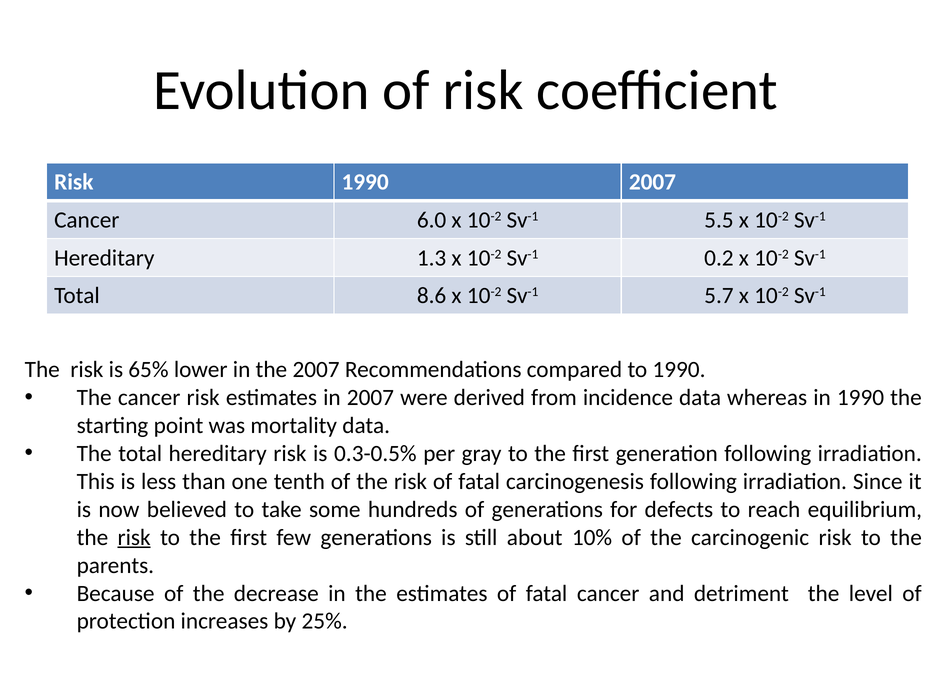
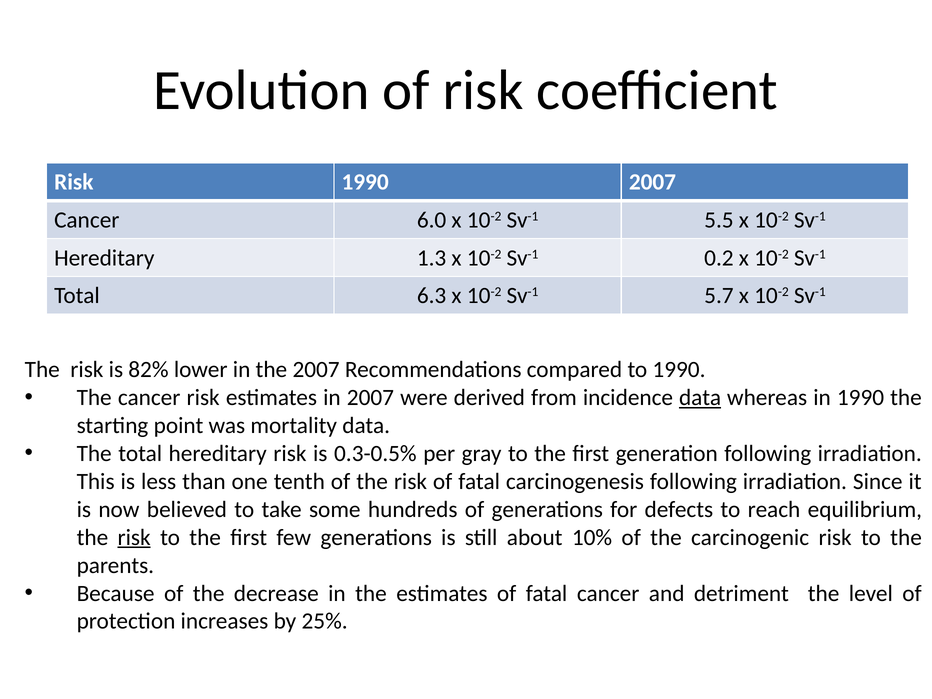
8.6: 8.6 -> 6.3
65%: 65% -> 82%
data at (700, 398) underline: none -> present
